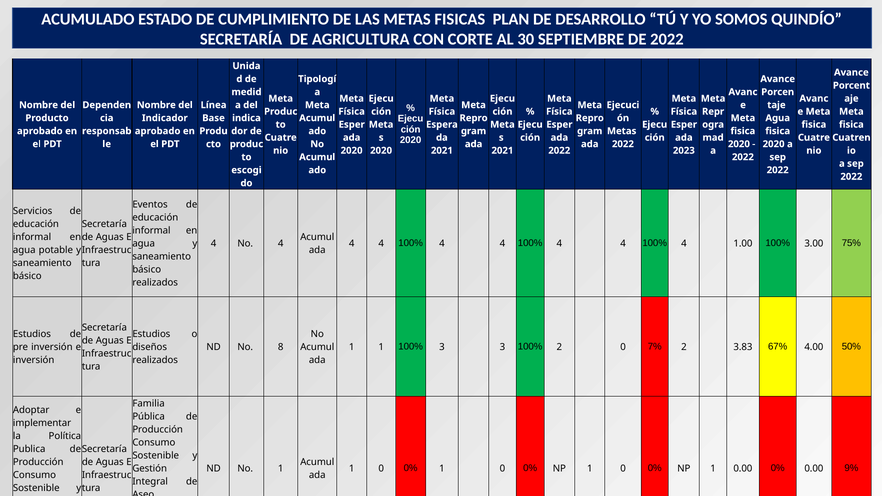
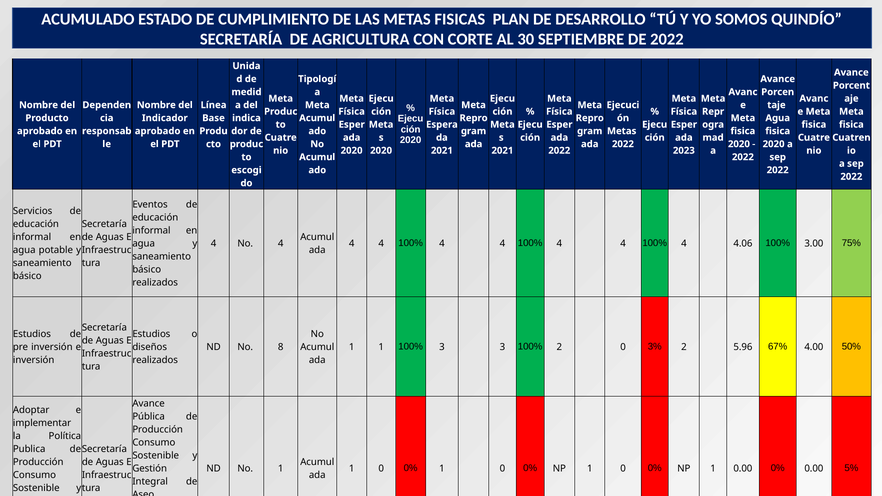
1.00: 1.00 -> 4.06
7%: 7% -> 3%
3.83: 3.83 -> 5.96
Familia at (149, 404): Familia -> Avance
9%: 9% -> 5%
